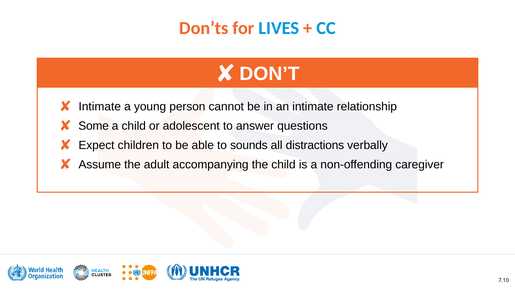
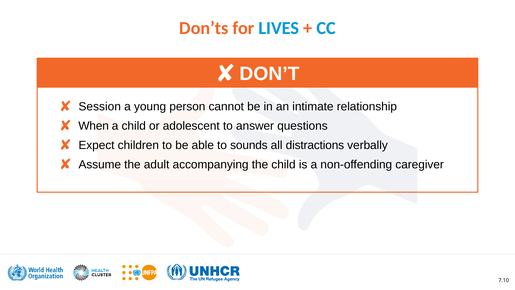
Intimate at (100, 107): Intimate -> Session
Some: Some -> When
